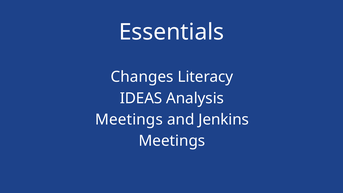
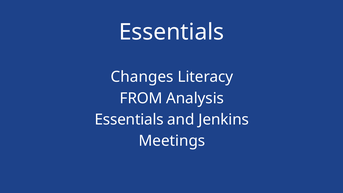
IDEAS: IDEAS -> FROM
Meetings at (129, 120): Meetings -> Essentials
